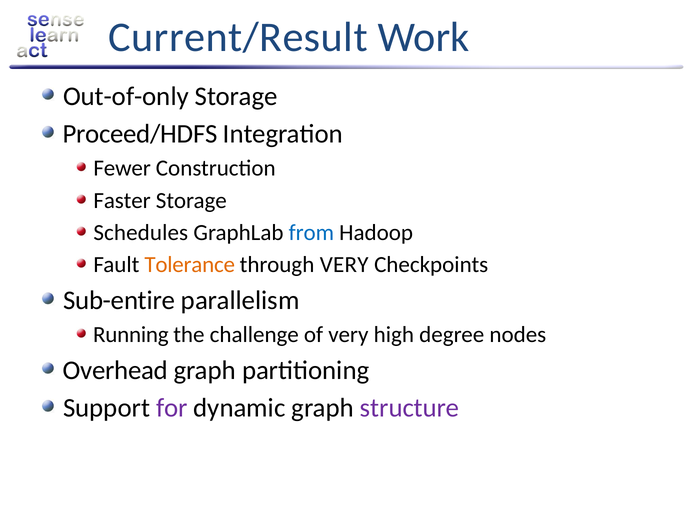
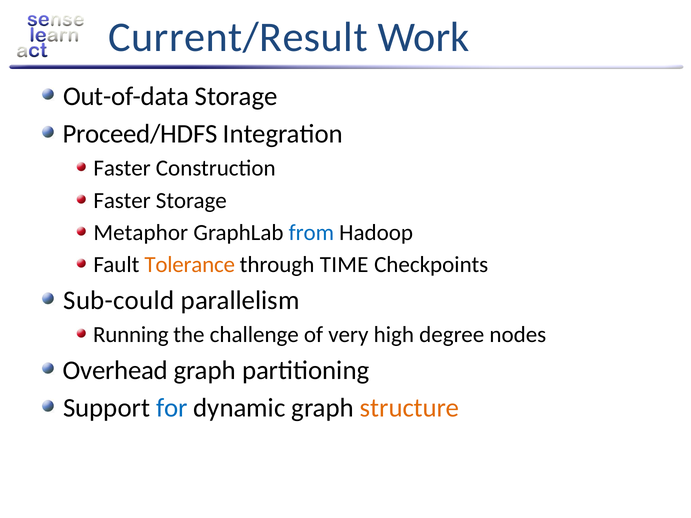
Out-of-only: Out-of-only -> Out-of-data
Fewer at (122, 168): Fewer -> Faster
Schedules: Schedules -> Metaphor
through VERY: VERY -> TIME
Sub-entire: Sub-entire -> Sub-could
for colour: purple -> blue
structure colour: purple -> orange
